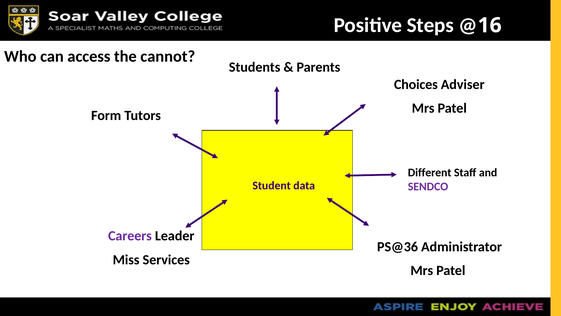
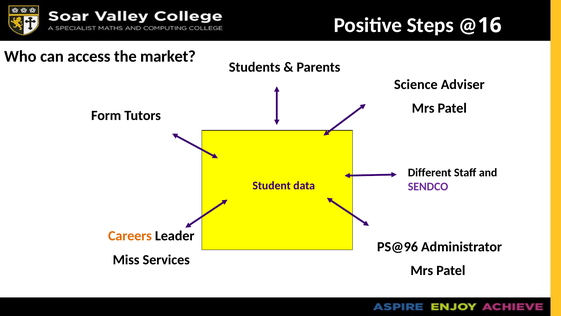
cannot: cannot -> market
Choices: Choices -> Science
Careers colour: purple -> orange
PS@36: PS@36 -> PS@96
